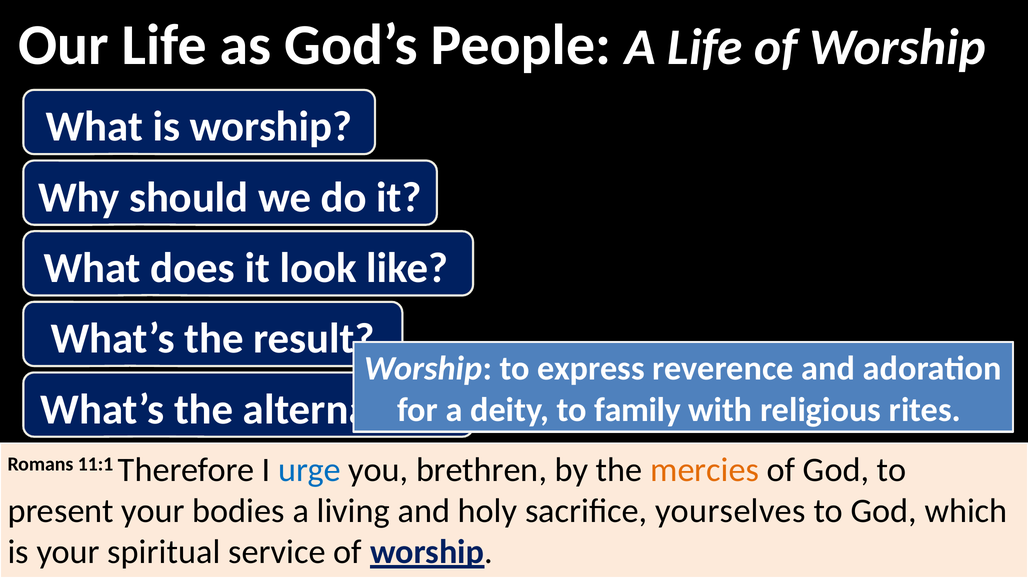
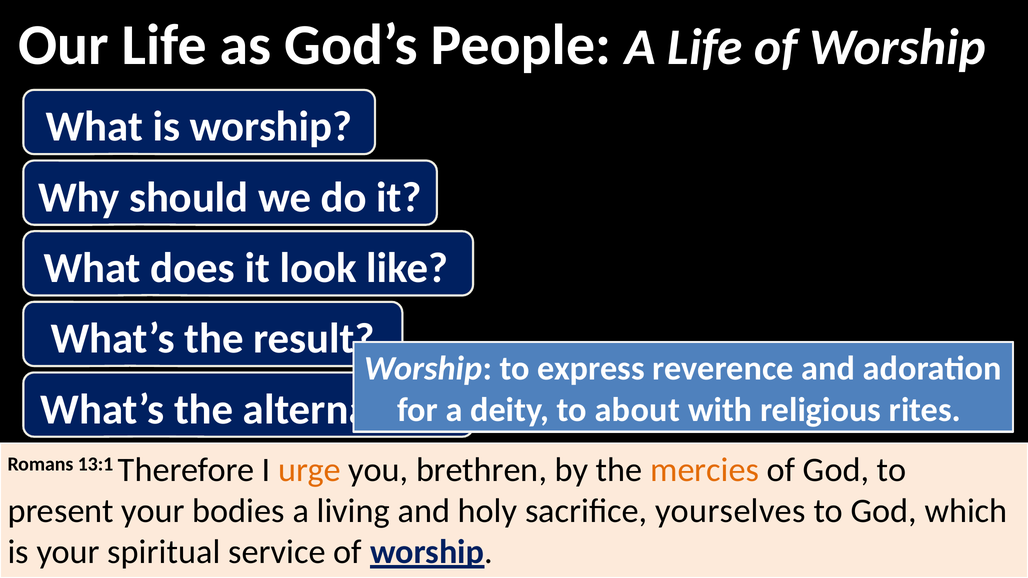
family: family -> about
11:1: 11:1 -> 13:1
urge colour: blue -> orange
